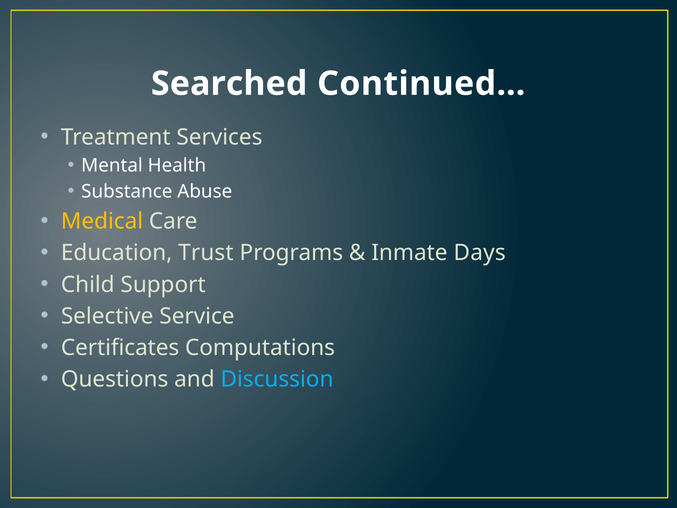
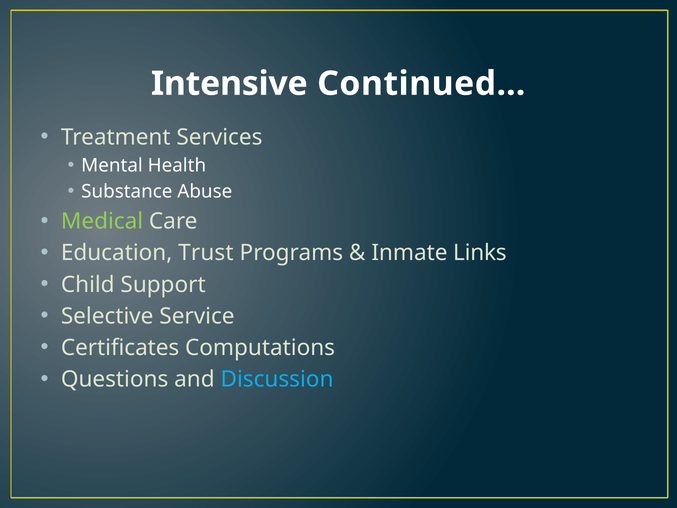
Searched: Searched -> Intensive
Medical colour: yellow -> light green
Days: Days -> Links
